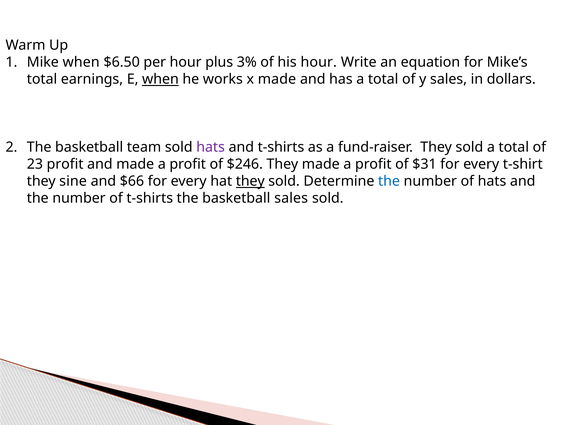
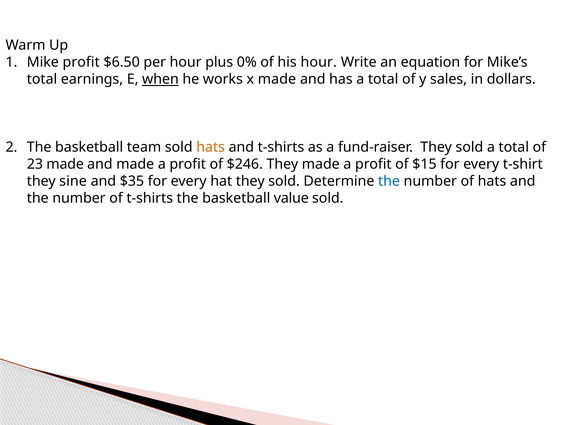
Mike when: when -> profit
3%: 3% -> 0%
hats at (211, 147) colour: purple -> orange
23 profit: profit -> made
$31: $31 -> $15
$66: $66 -> $35
they at (250, 181) underline: present -> none
basketball sales: sales -> value
